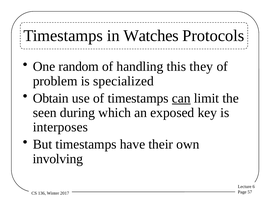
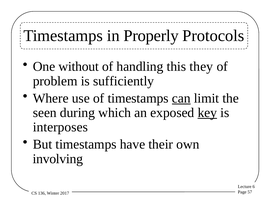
Watches: Watches -> Properly
random: random -> without
specialized: specialized -> sufficiently
Obtain: Obtain -> Where
key underline: none -> present
